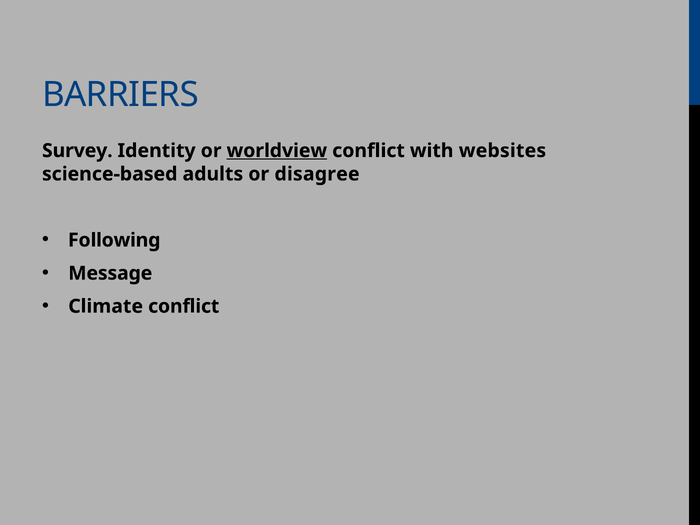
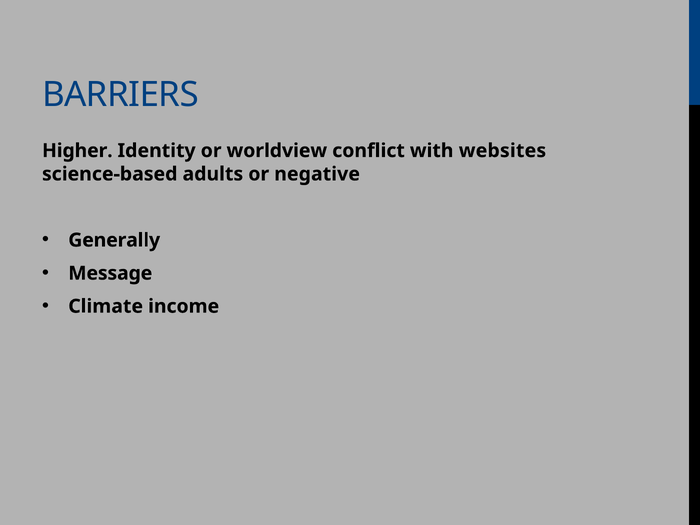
Survey: Survey -> Higher
worldview underline: present -> none
disagree: disagree -> negative
Following: Following -> Generally
Climate conflict: conflict -> income
